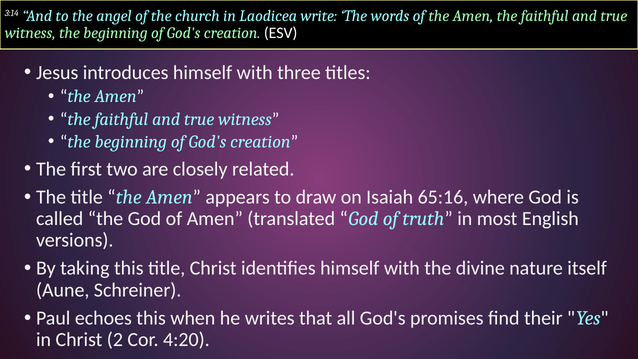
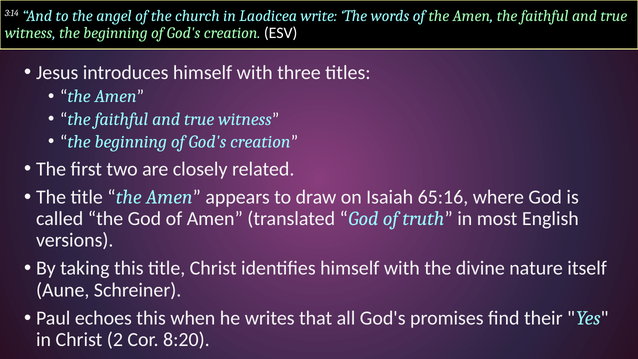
4:20: 4:20 -> 8:20
